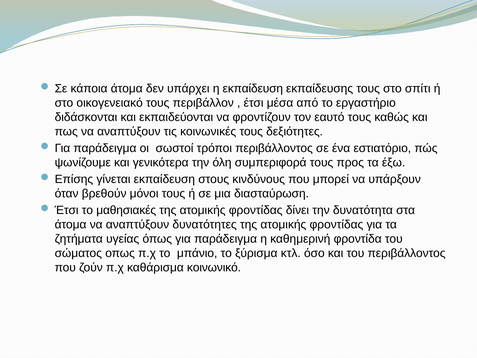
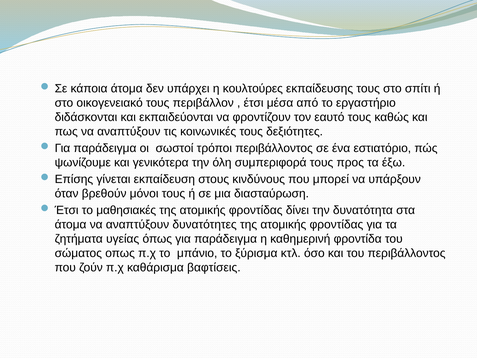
η εκπαίδευση: εκπαίδευση -> κουλτούρες
κοινωνικό: κοινωνικό -> βαφτίσεις
